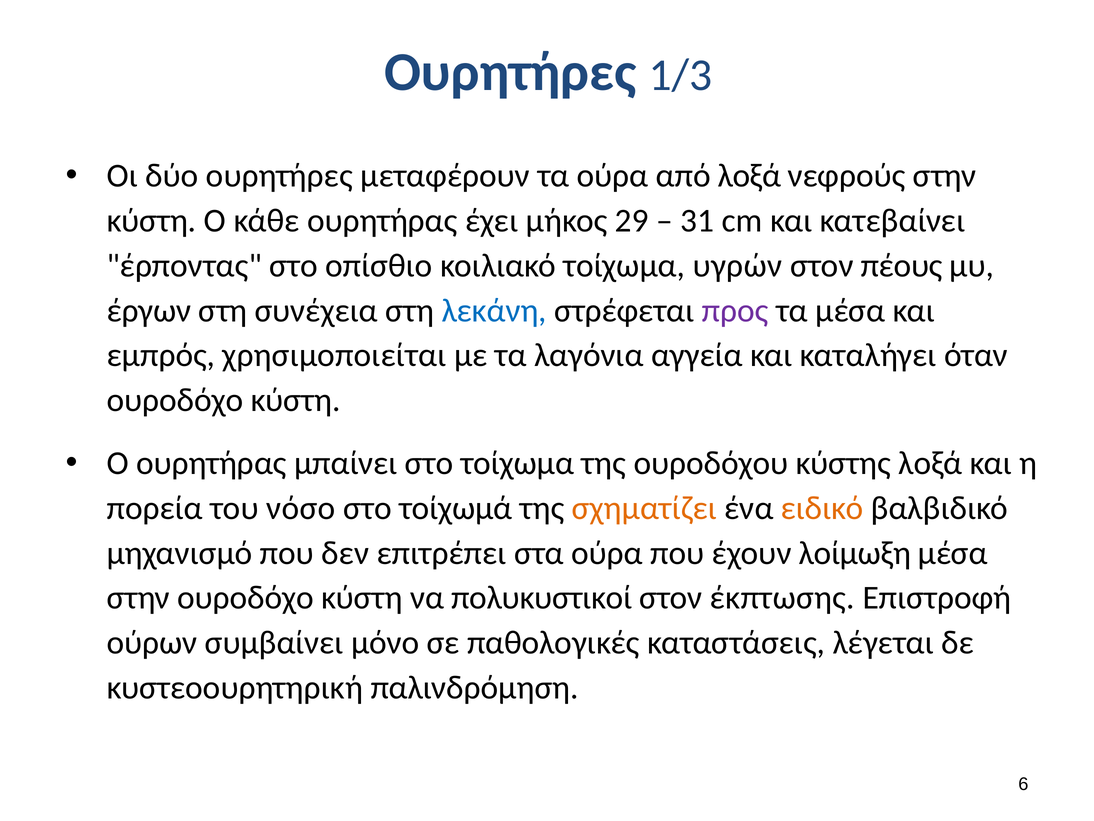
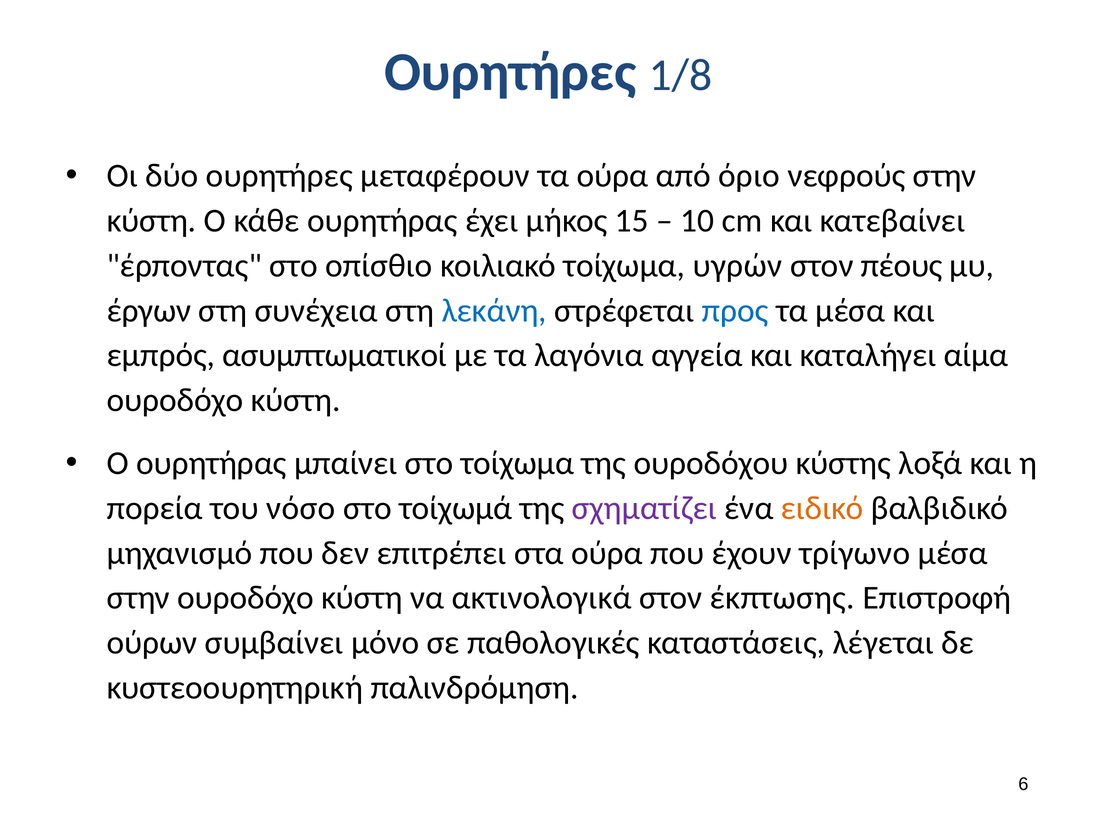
1/3: 1/3 -> 1/8
από λοξά: λοξά -> όριο
29: 29 -> 15
31: 31 -> 10
προς colour: purple -> blue
χρησιμοποιείται: χρησιμοποιείται -> ασυμπτωματικοί
όταν: όταν -> αίμα
σχηματίζει colour: orange -> purple
λοίμωξη: λοίμωξη -> τρίγωνο
πολυκυστικοί: πολυκυστικοί -> ακτινολογικά
